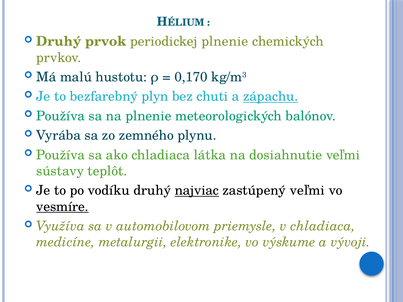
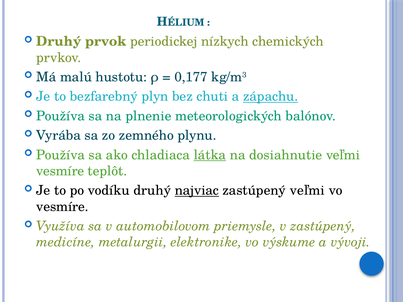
periodickej plnenie: plnenie -> nízkych
0,170: 0,170 -> 0,177
látka underline: none -> present
sústavy at (60, 171): sústavy -> vesmíre
vesmíre at (62, 207) underline: present -> none
v chladiaca: chladiaca -> zastúpený
